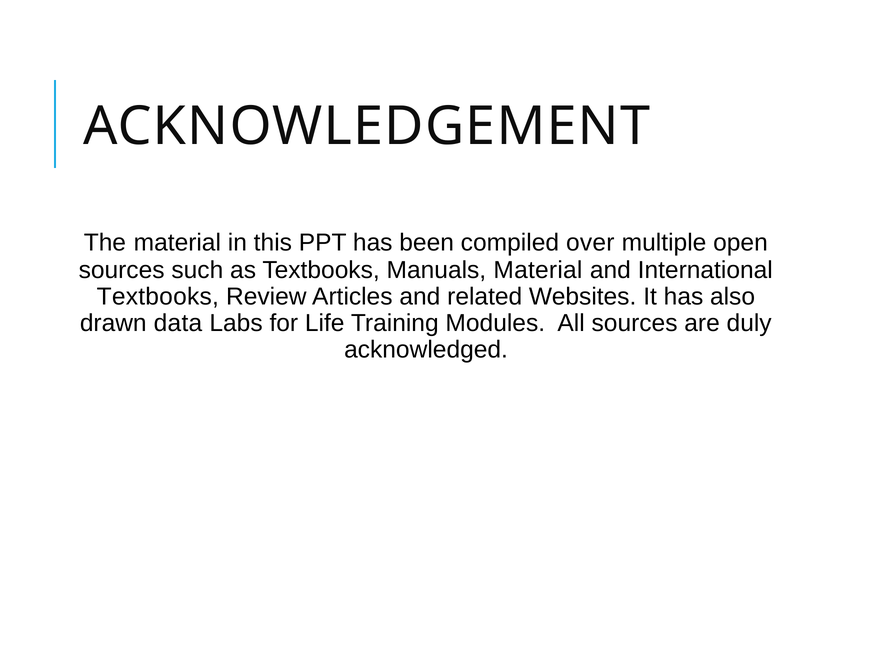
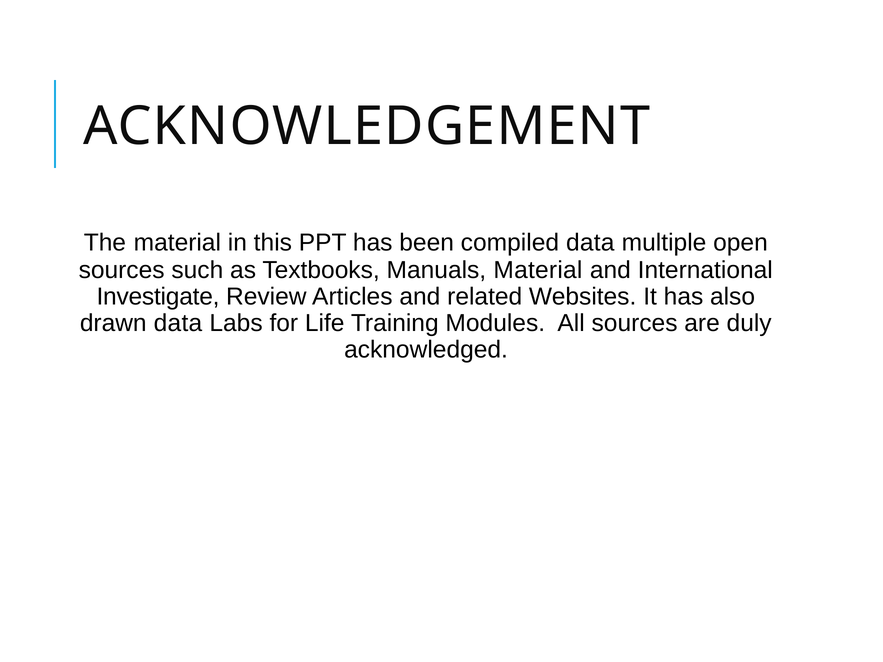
compiled over: over -> data
Textbooks at (158, 297): Textbooks -> Investigate
